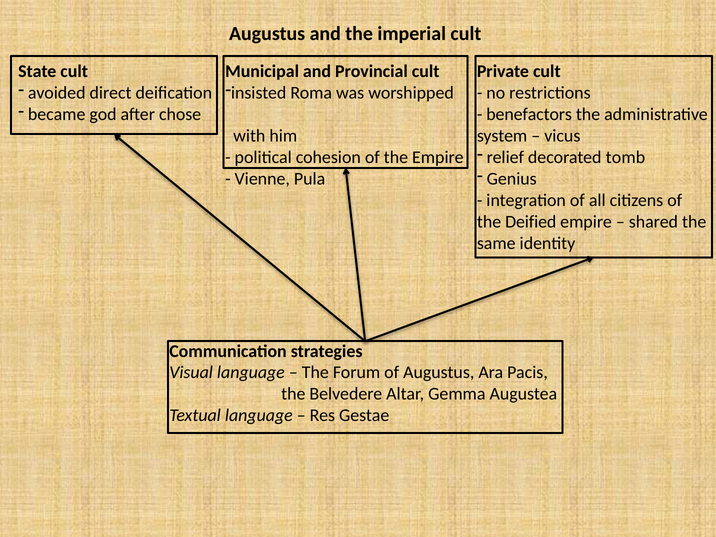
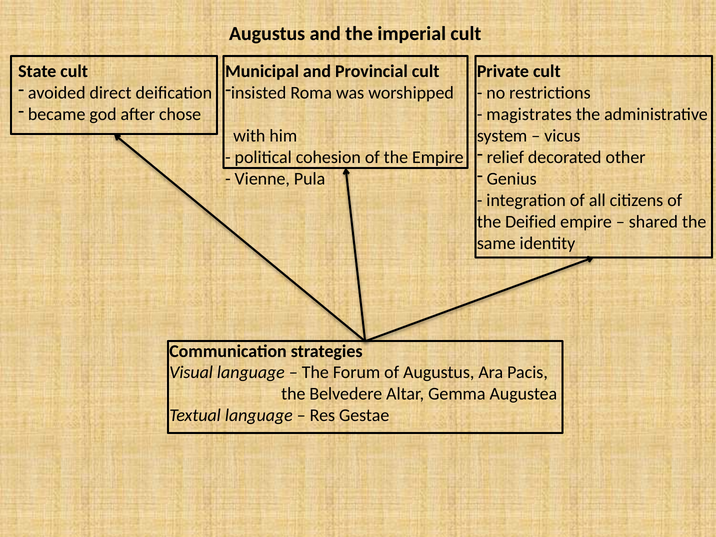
benefactors: benefactors -> magistrates
tomb: tomb -> other
